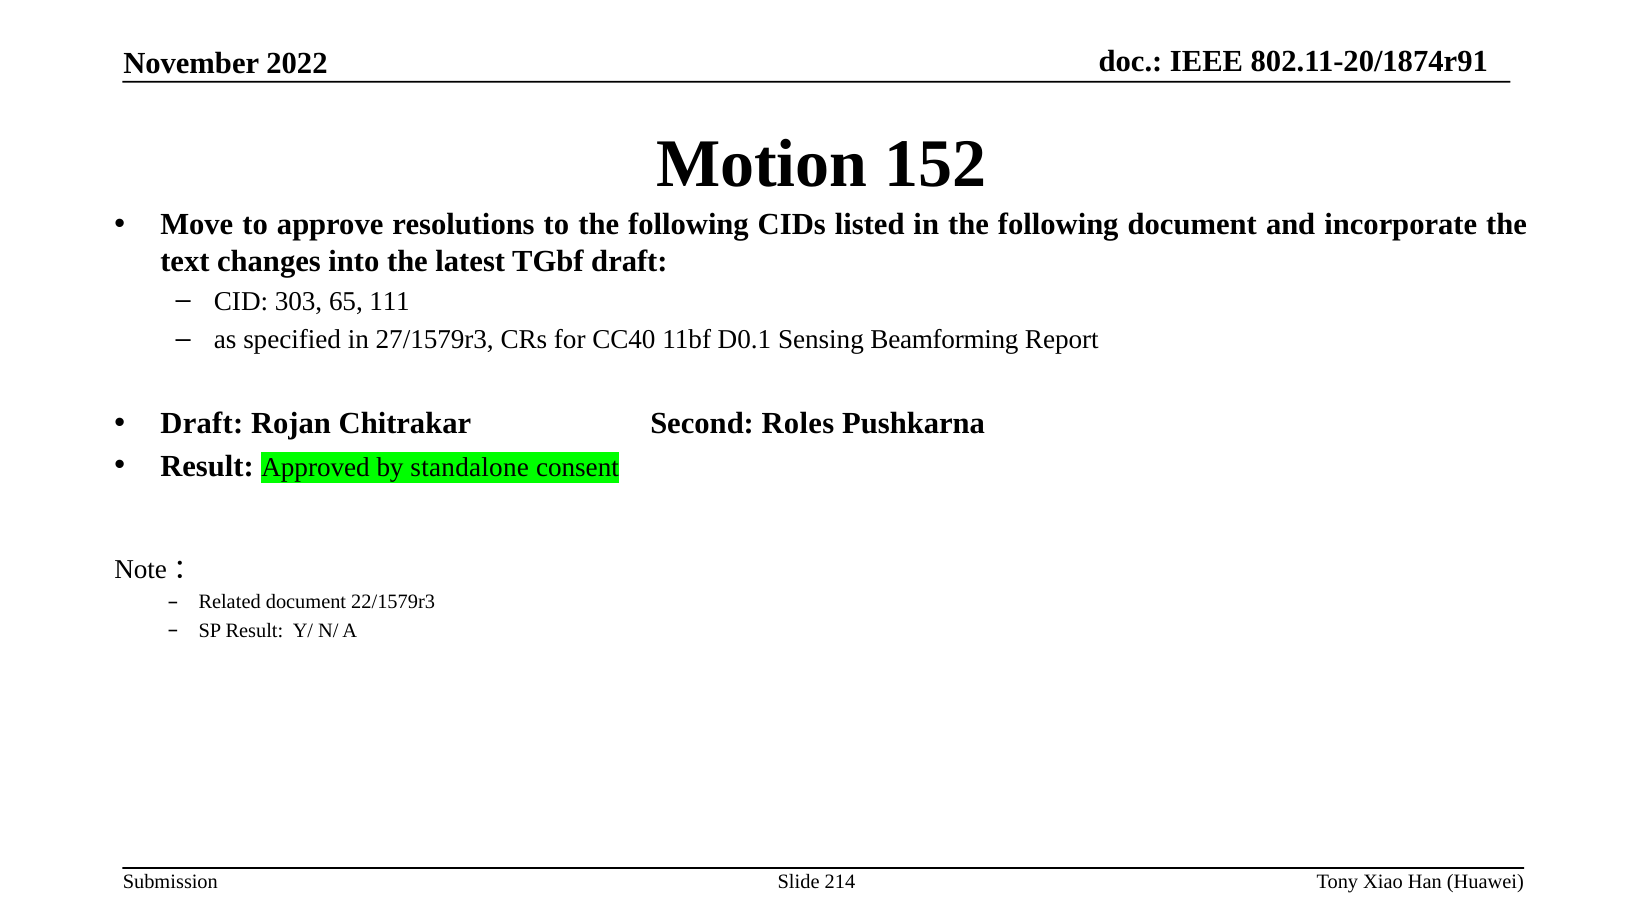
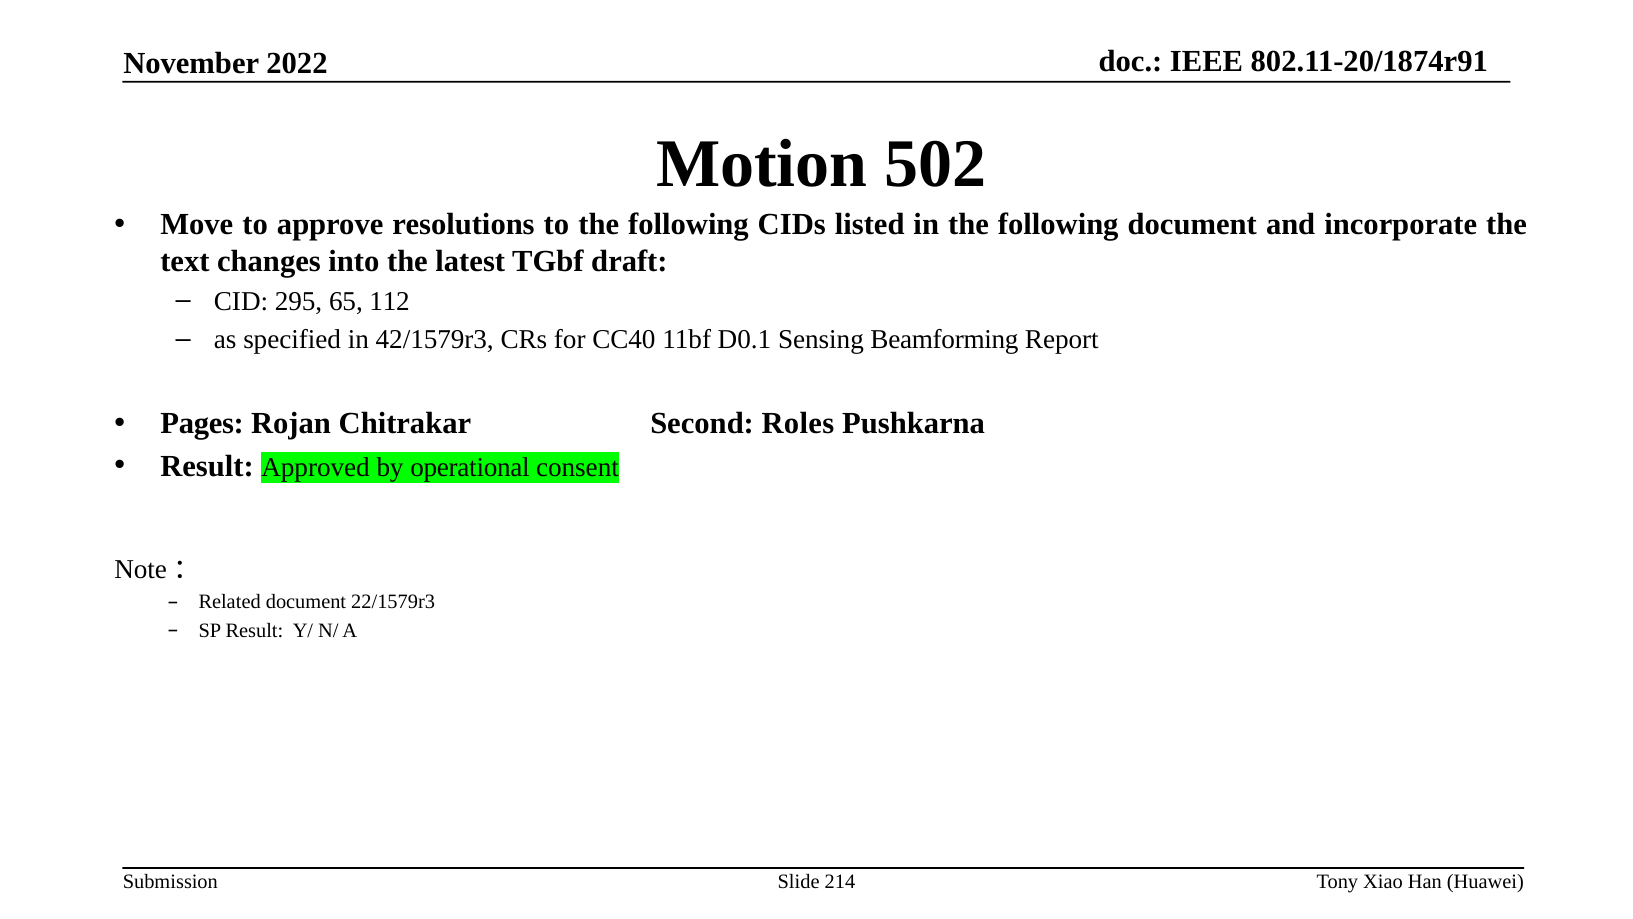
152: 152 -> 502
303: 303 -> 295
111: 111 -> 112
27/1579r3: 27/1579r3 -> 42/1579r3
Draft at (202, 423): Draft -> Pages
standalone: standalone -> operational
